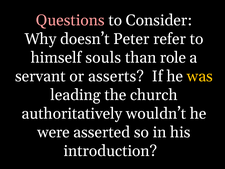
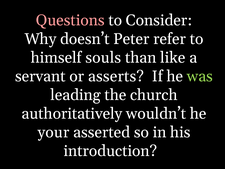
role: role -> like
was colour: yellow -> light green
were: were -> your
